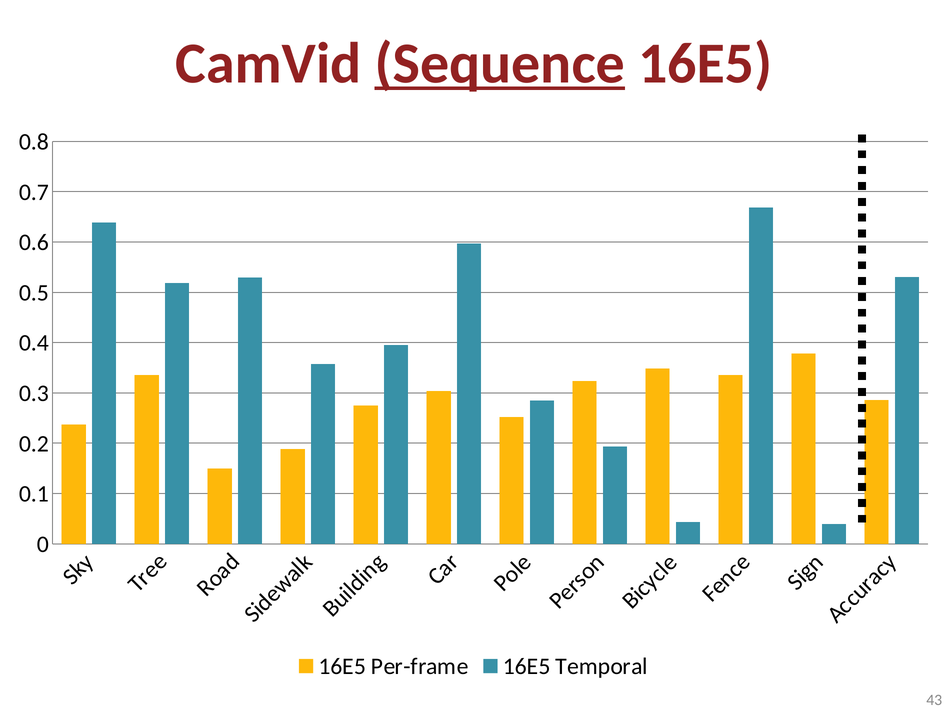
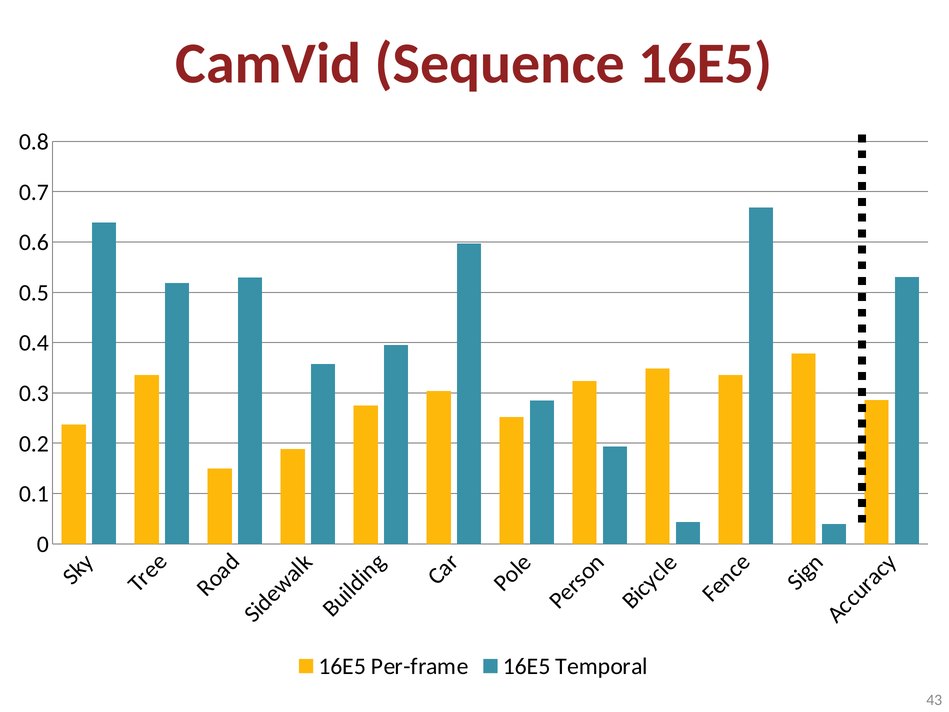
Sequence underline: present -> none
